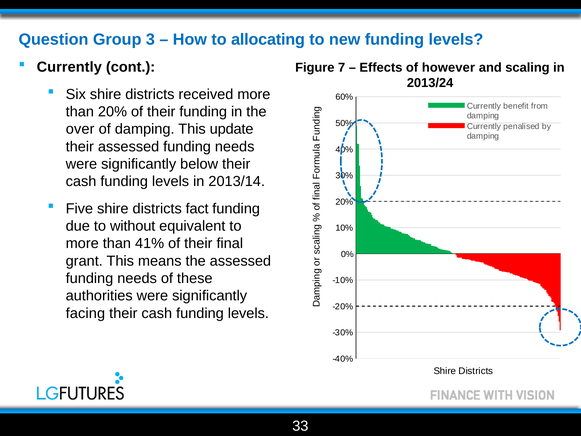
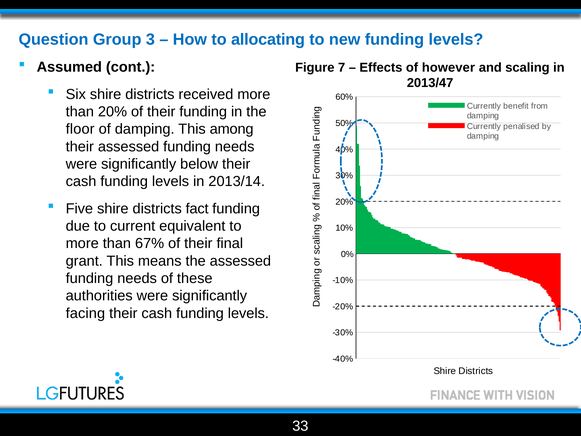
Currently at (69, 67): Currently -> Assumed
2013/24: 2013/24 -> 2013/47
over: over -> floor
update: update -> among
without: without -> current
41%: 41% -> 67%
